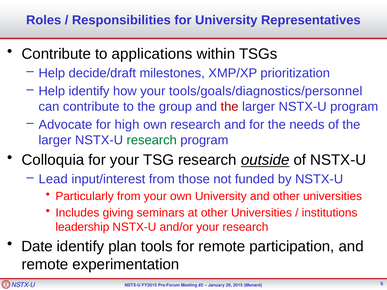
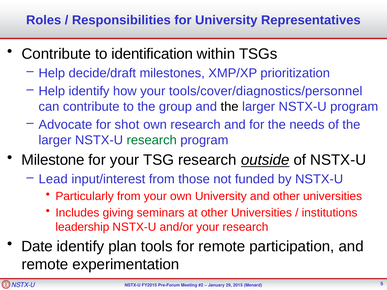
applications: applications -> identification
tools/goals/diagnostics/personnel: tools/goals/diagnostics/personnel -> tools/cover/diagnostics/personnel
the at (230, 107) colour: red -> black
high: high -> shot
Colloquia: Colloquia -> Milestone
